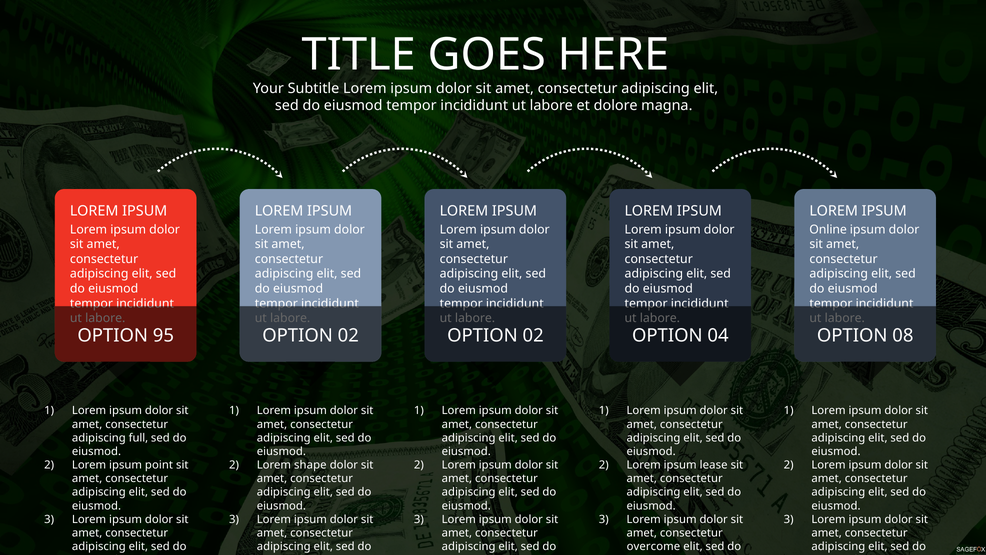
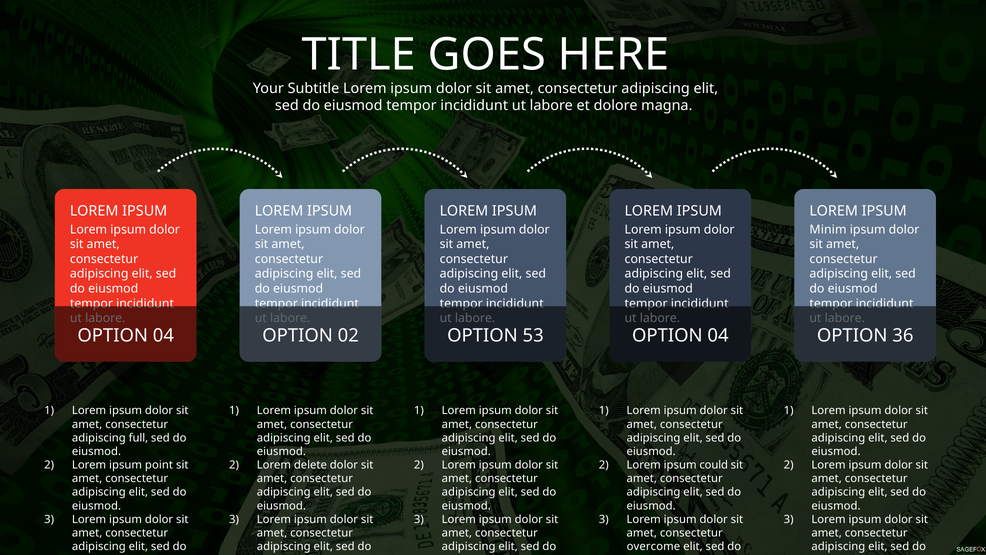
Online: Online -> Minim
95 at (163, 335): 95 -> 04
02 at (533, 335): 02 -> 53
08: 08 -> 36
shape: shape -> delete
lease: lease -> could
